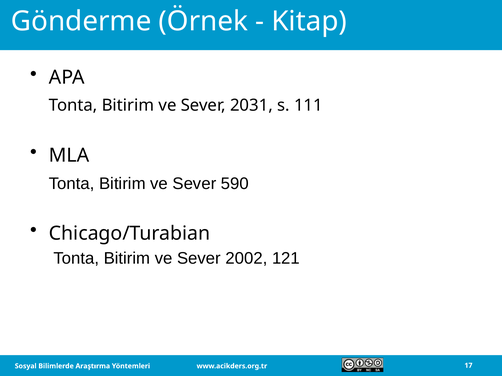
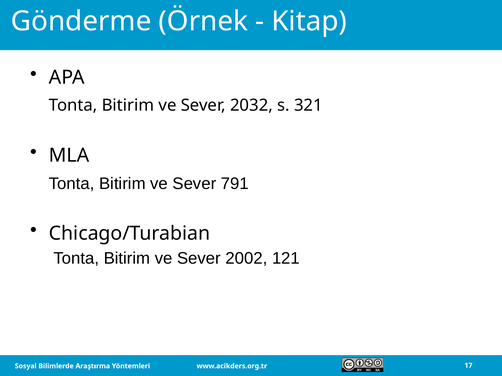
2031: 2031 -> 2032
111: 111 -> 321
590: 590 -> 791
